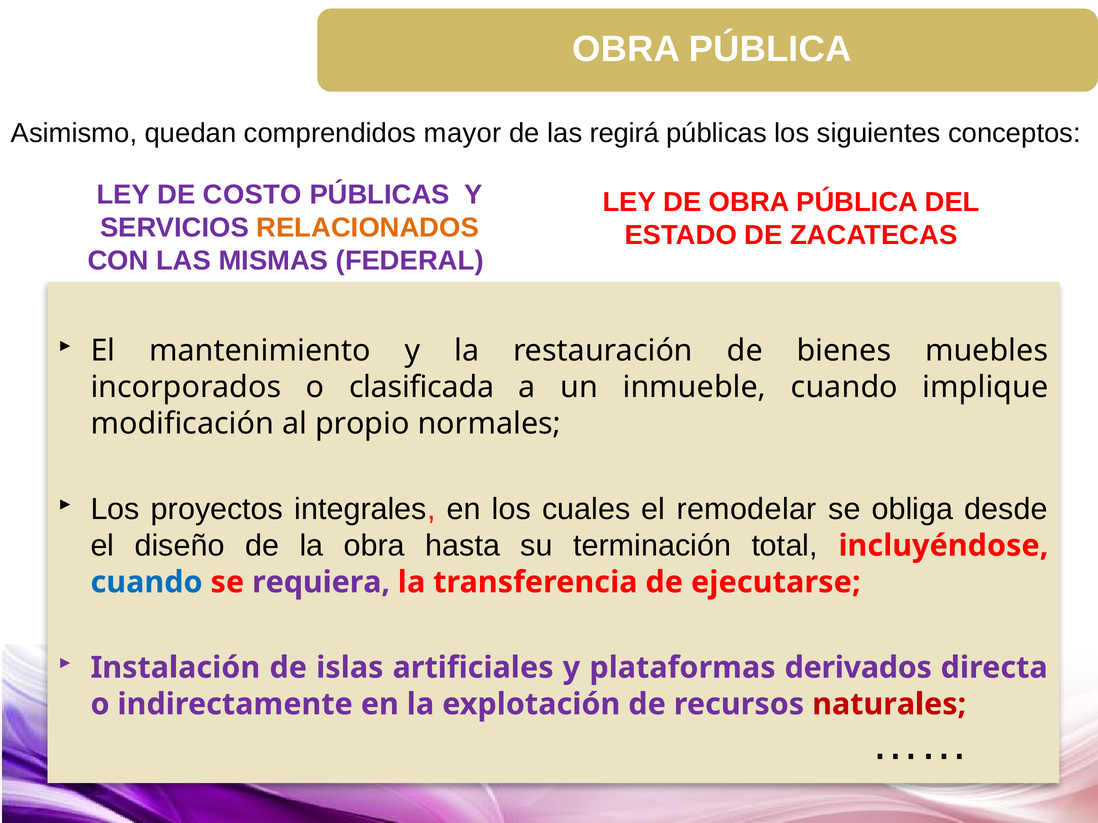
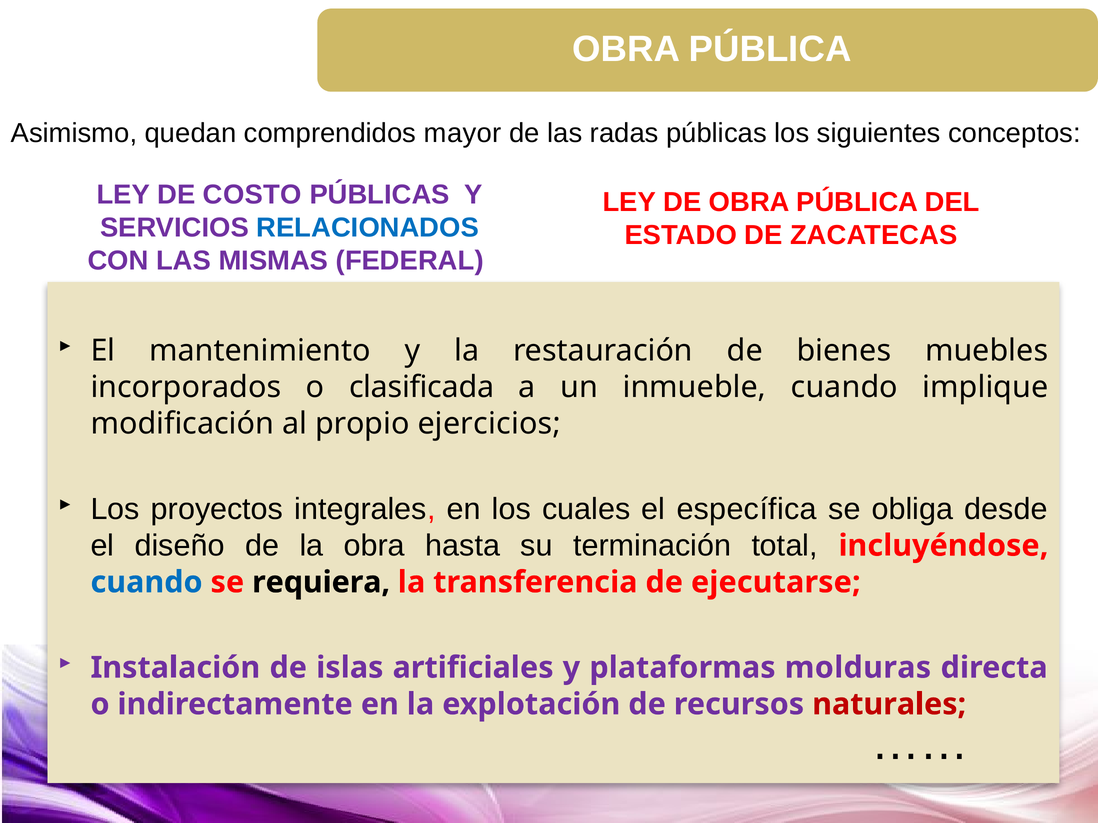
regirá: regirá -> radas
RELACIONADOS colour: orange -> blue
normales: normales -> ejercicios
remodelar: remodelar -> específica
requiera colour: purple -> black
derivados: derivados -> molduras
